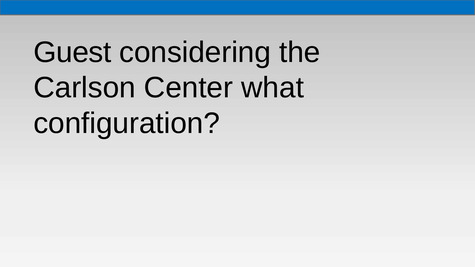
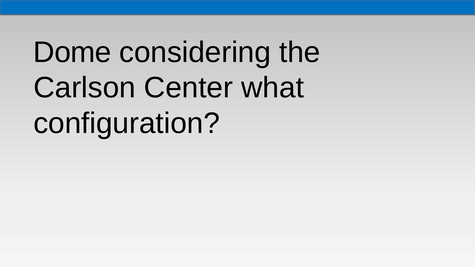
Guest: Guest -> Dome
